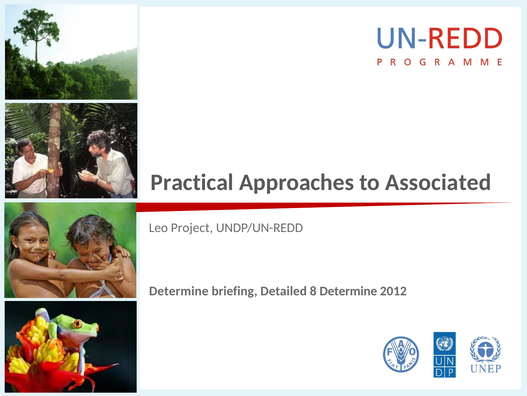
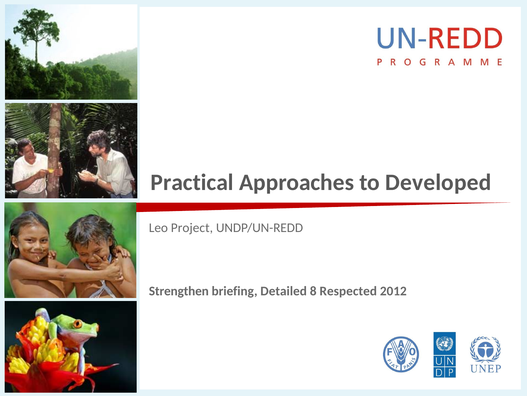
Associated: Associated -> Developed
Determine at (179, 291): Determine -> Strengthen
8 Determine: Determine -> Respected
